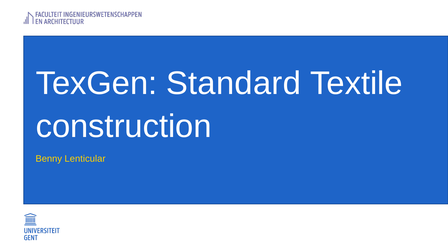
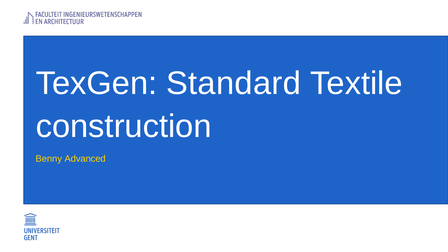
Lenticular: Lenticular -> Advanced
